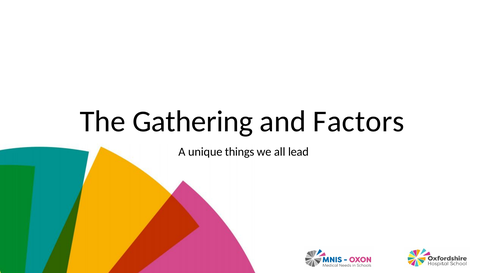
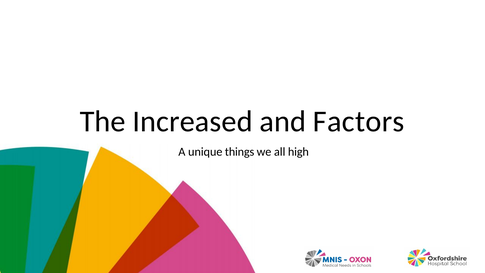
Gathering: Gathering -> Increased
lead: lead -> high
